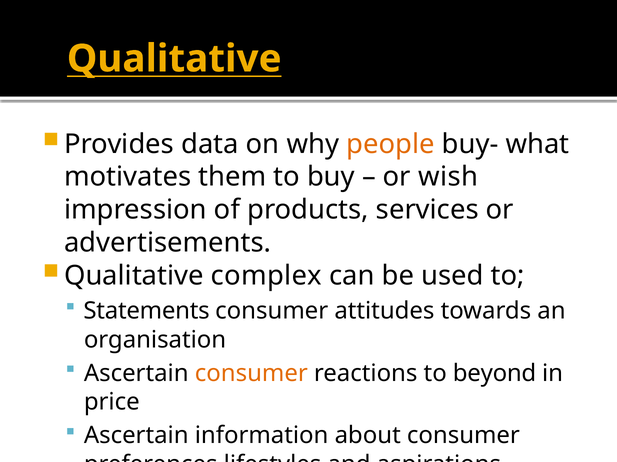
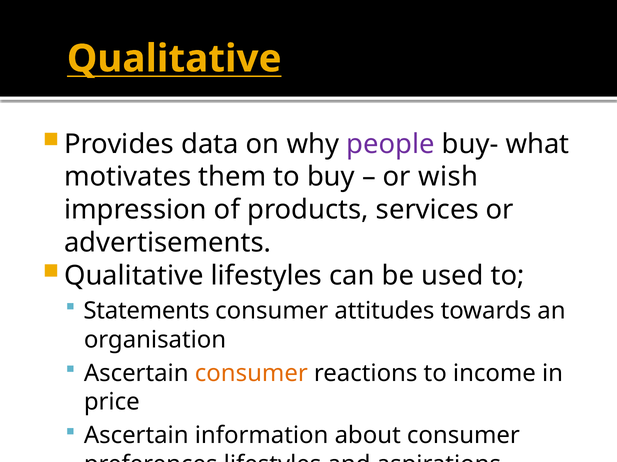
people colour: orange -> purple
Qualitative complex: complex -> lifestyles
beyond: beyond -> income
